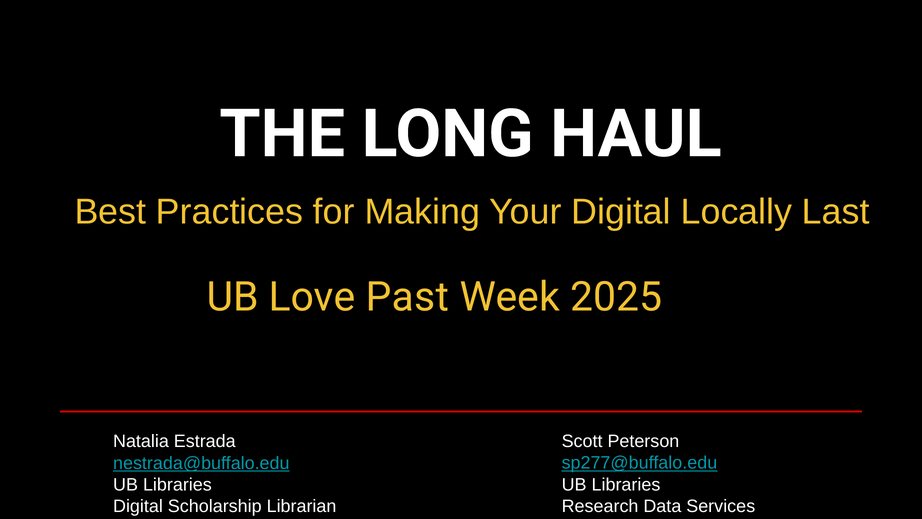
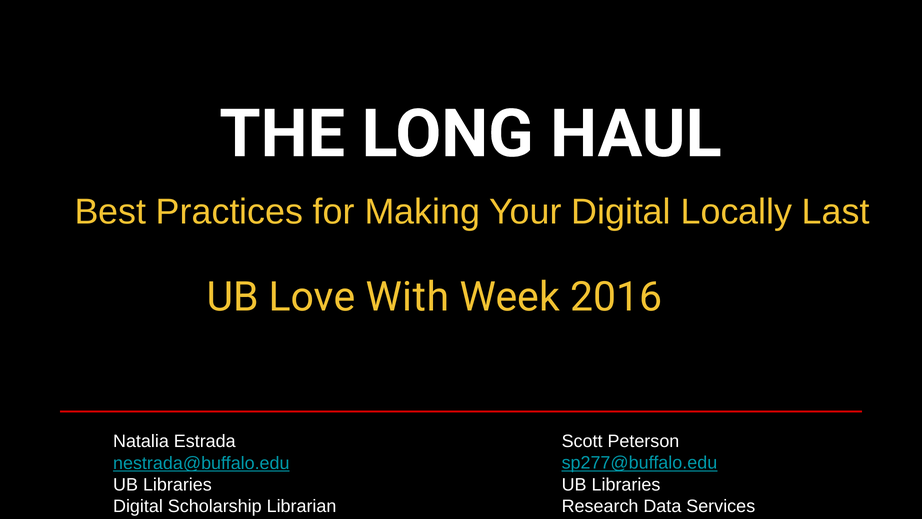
Past: Past -> With
2025: 2025 -> 2016
